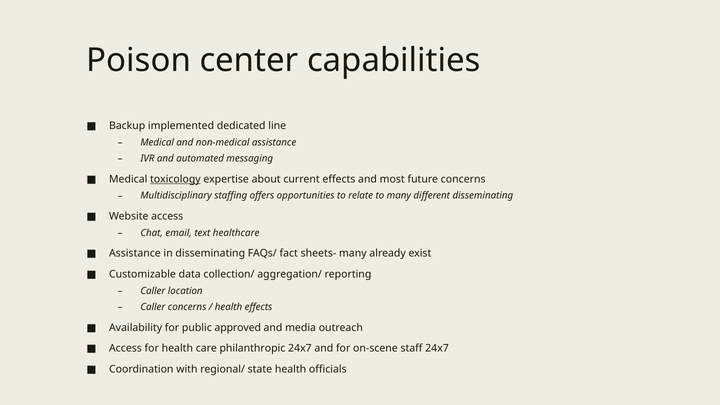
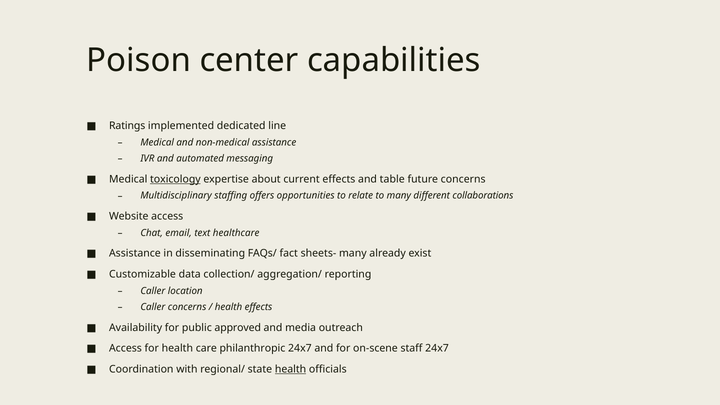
Backup: Backup -> Ratings
most: most -> table
different disseminating: disseminating -> collaborations
health at (291, 369) underline: none -> present
